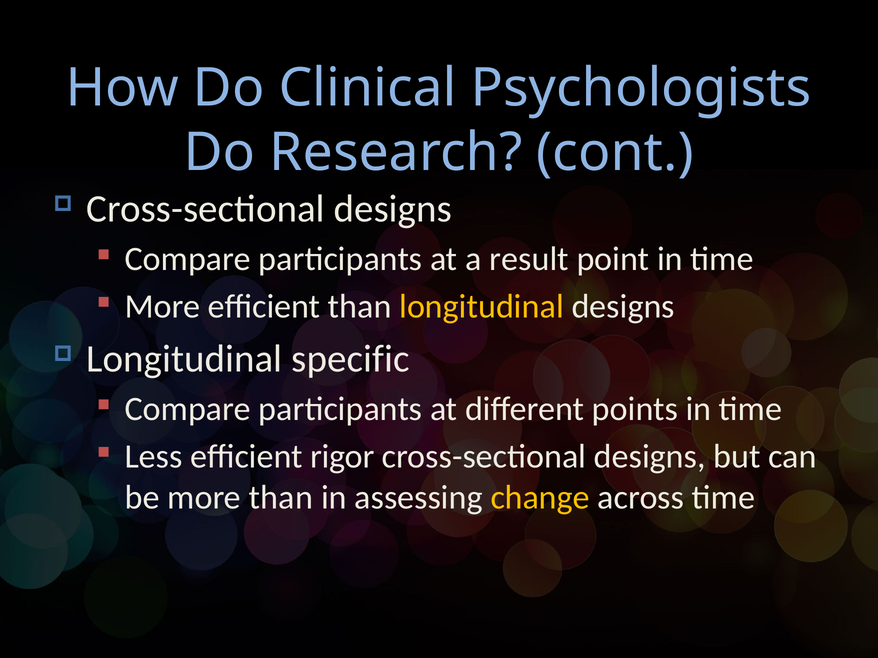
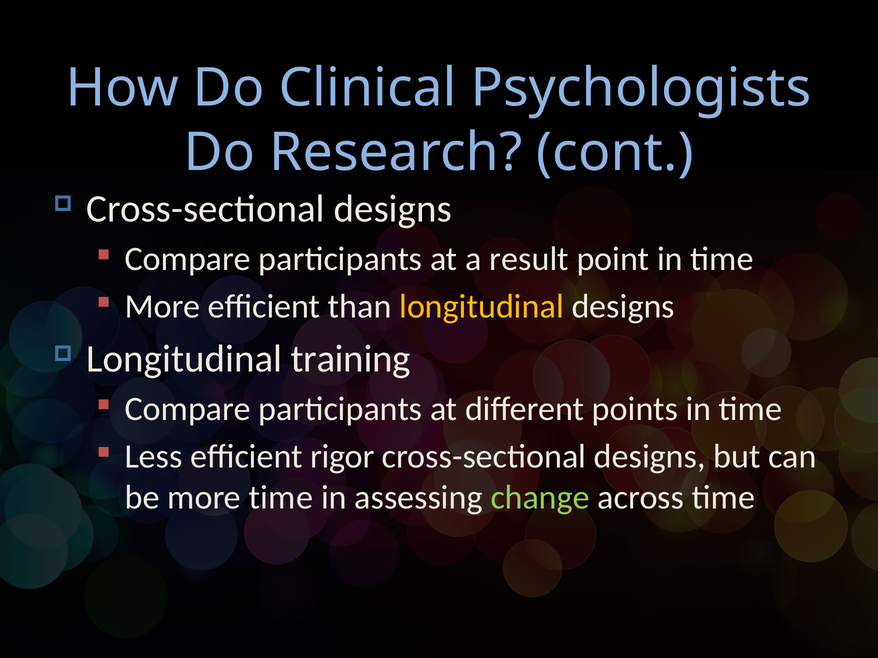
specific: specific -> training
more than: than -> time
change colour: yellow -> light green
